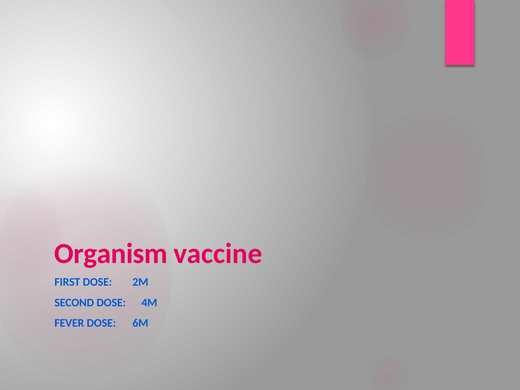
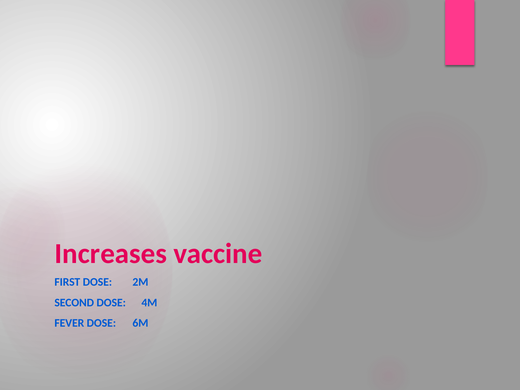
Organism: Organism -> Increases
